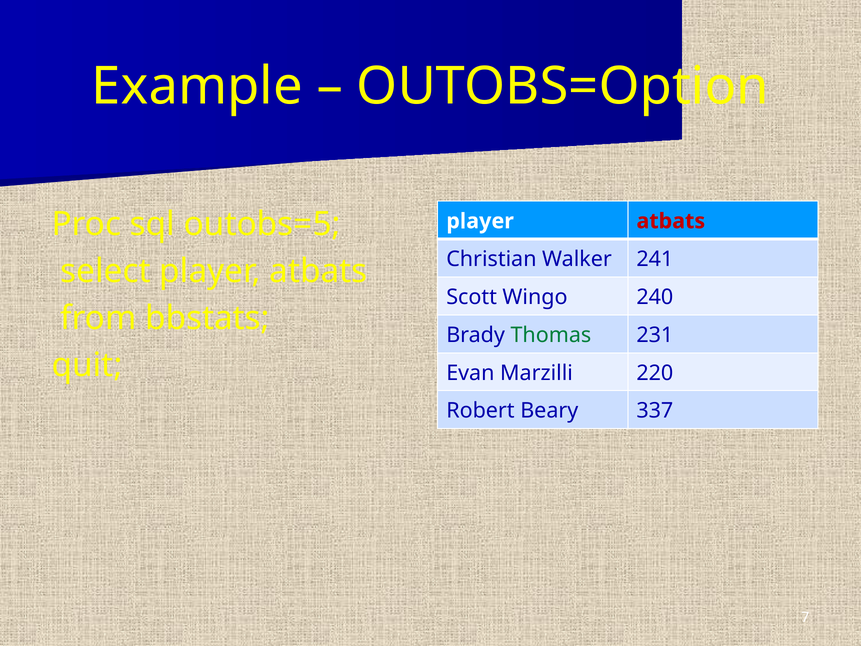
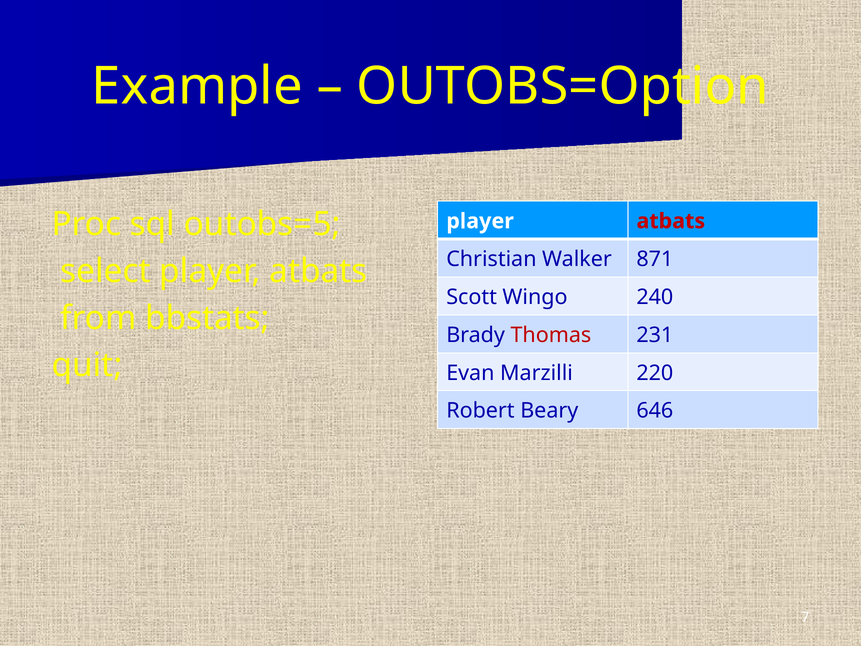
241: 241 -> 871
Thomas colour: green -> red
337: 337 -> 646
